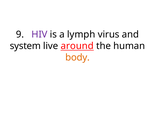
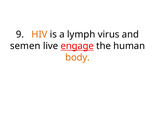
HIV colour: purple -> orange
system: system -> semen
around: around -> engage
